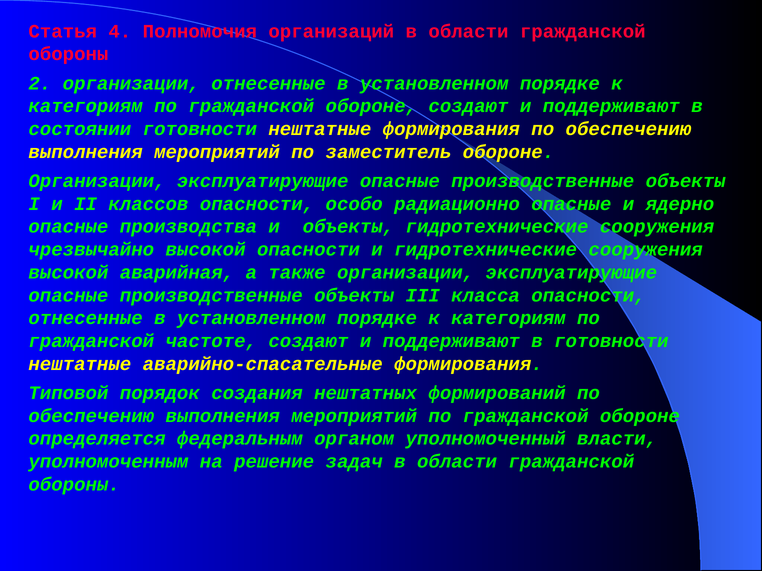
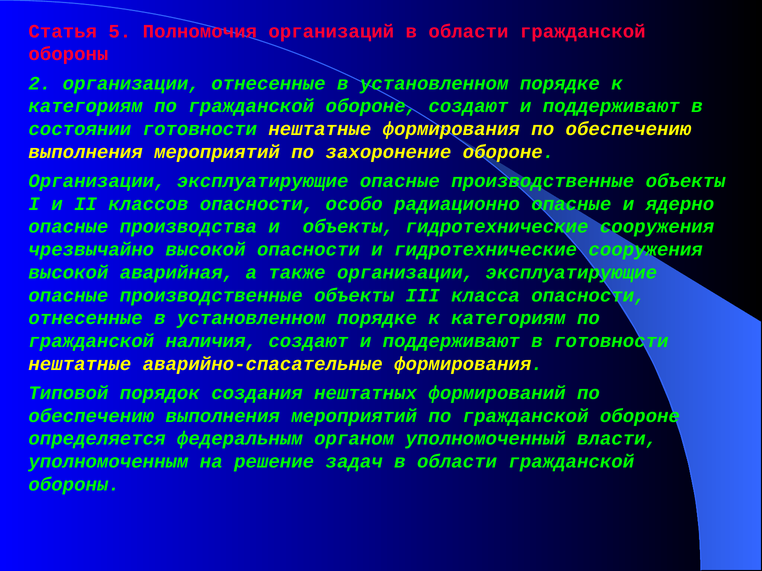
4: 4 -> 5
заместитель: заместитель -> захоронение
частоте: частоте -> наличия
